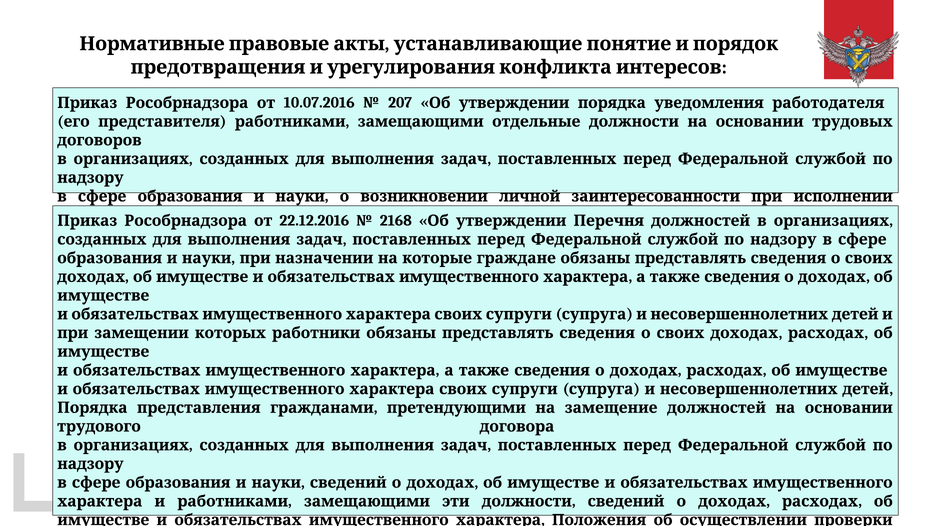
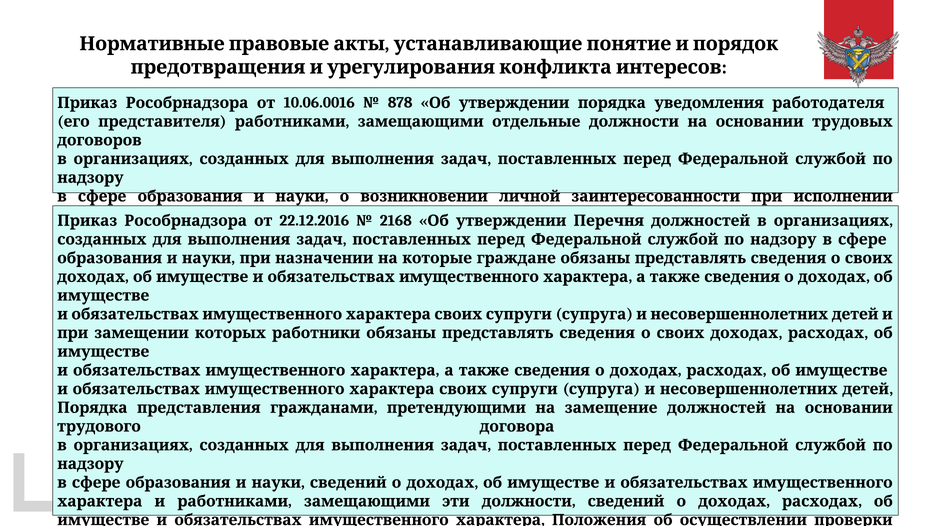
10.07.2016: 10.07.2016 -> 10.06.0016
207: 207 -> 878
